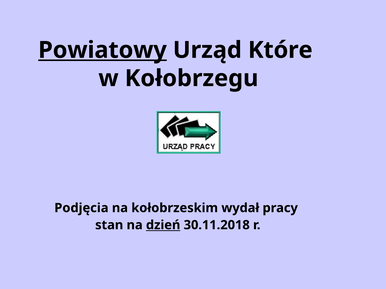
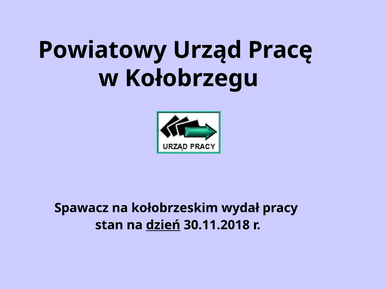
Powiatowy underline: present -> none
Które: Które -> Pracę
Podjęcia: Podjęcia -> Spawacz
